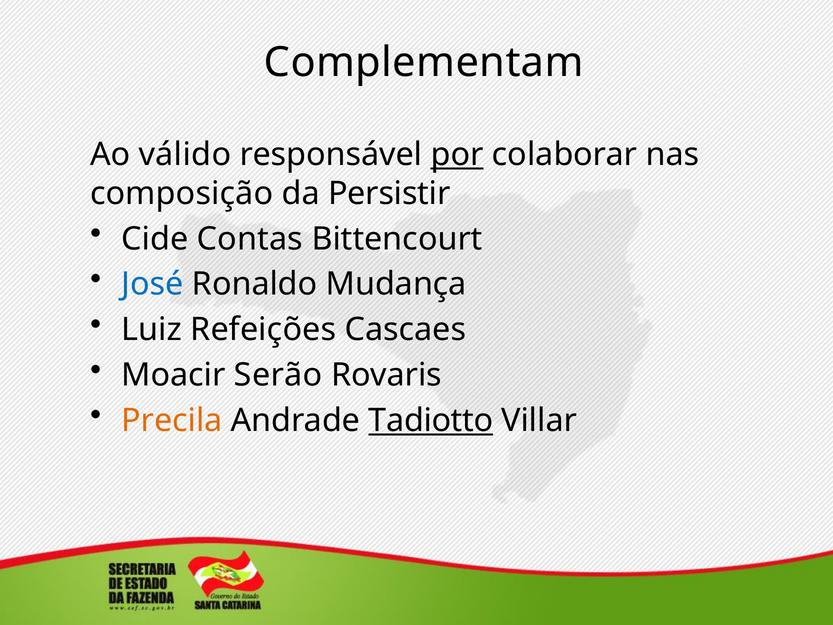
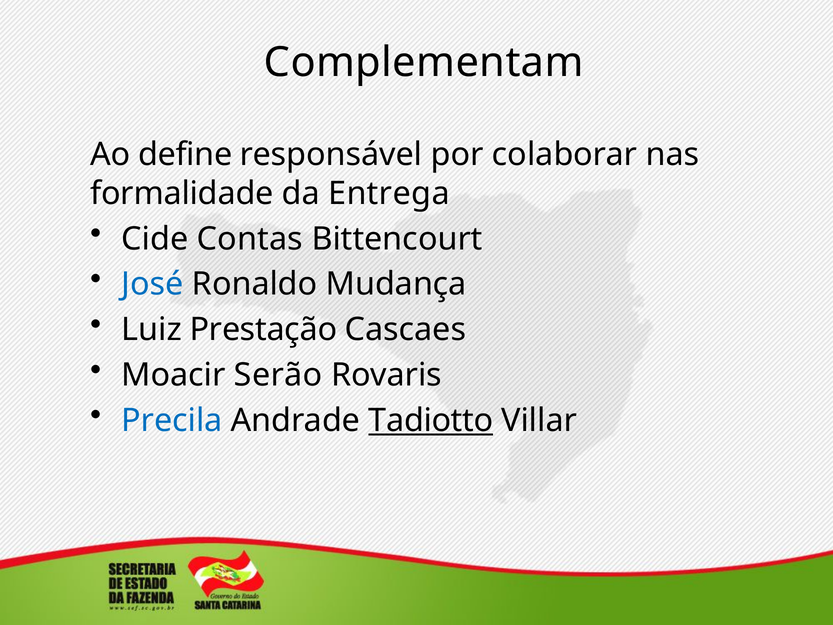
válido: válido -> define
por underline: present -> none
composição: composição -> formalidade
Persistir: Persistir -> Entrega
Refeições: Refeições -> Prestação
Precila colour: orange -> blue
